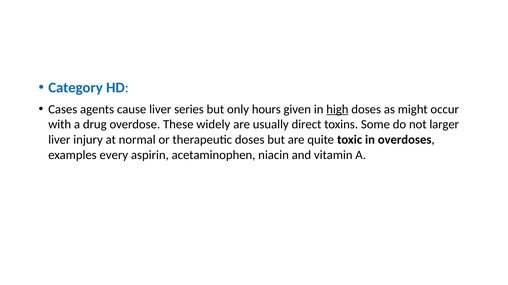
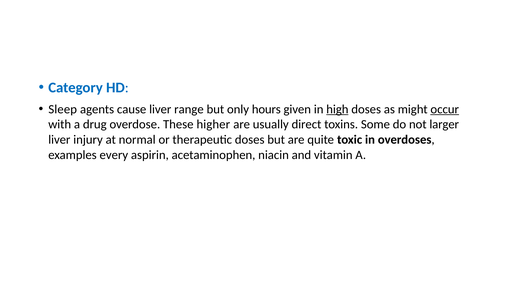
Cases: Cases -> Sleep
series: series -> range
occur underline: none -> present
widely: widely -> higher
